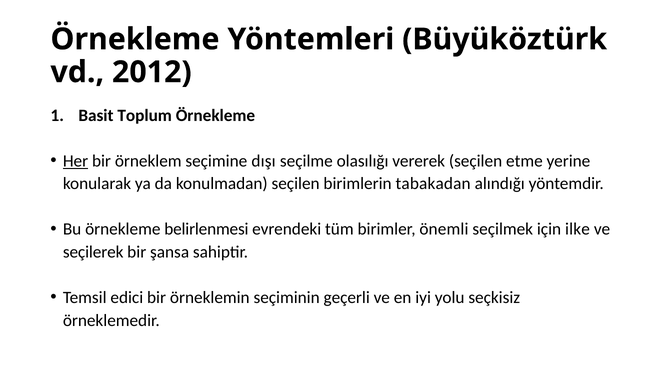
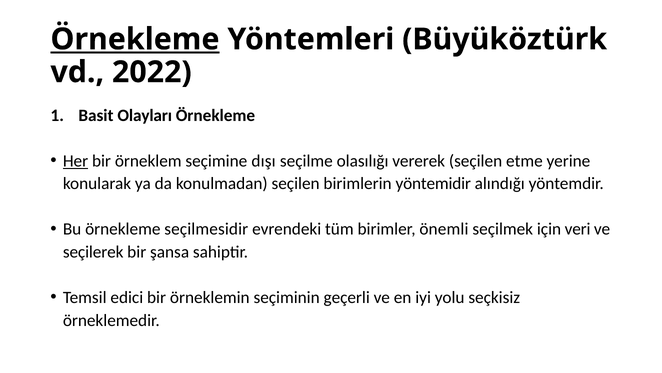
Örnekleme at (135, 39) underline: none -> present
2012: 2012 -> 2022
Toplum: Toplum -> Olayları
tabakadan: tabakadan -> yöntemidir
belirlenmesi: belirlenmesi -> seçilmesidir
ilke: ilke -> veri
